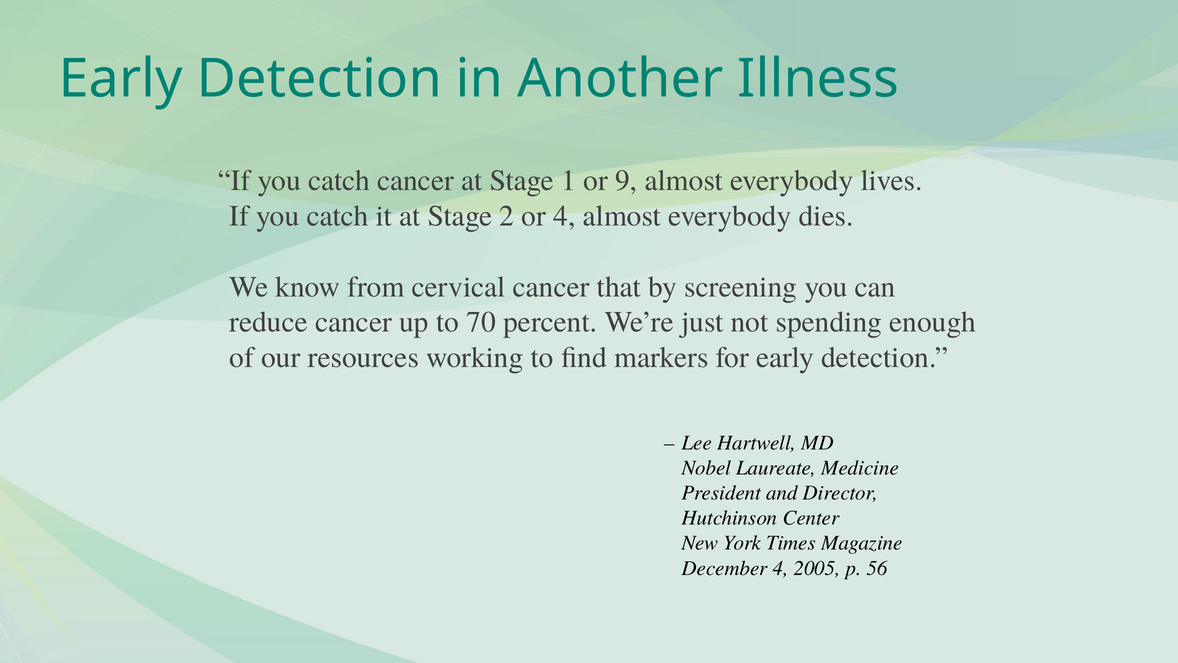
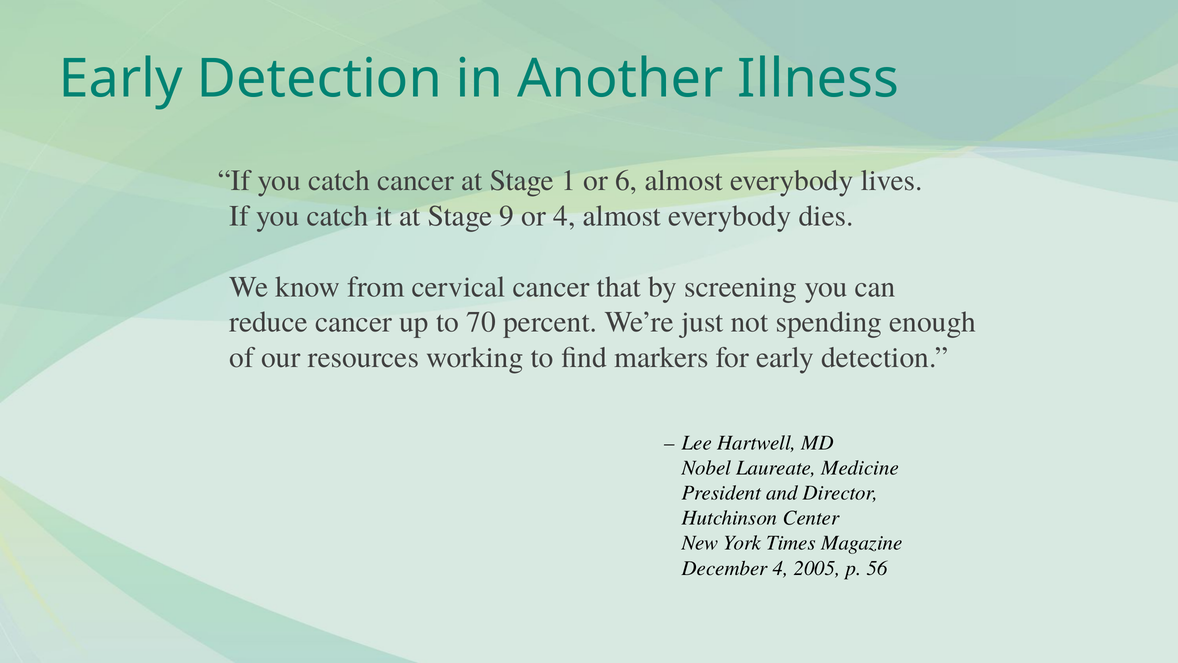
9: 9 -> 6
2: 2 -> 9
